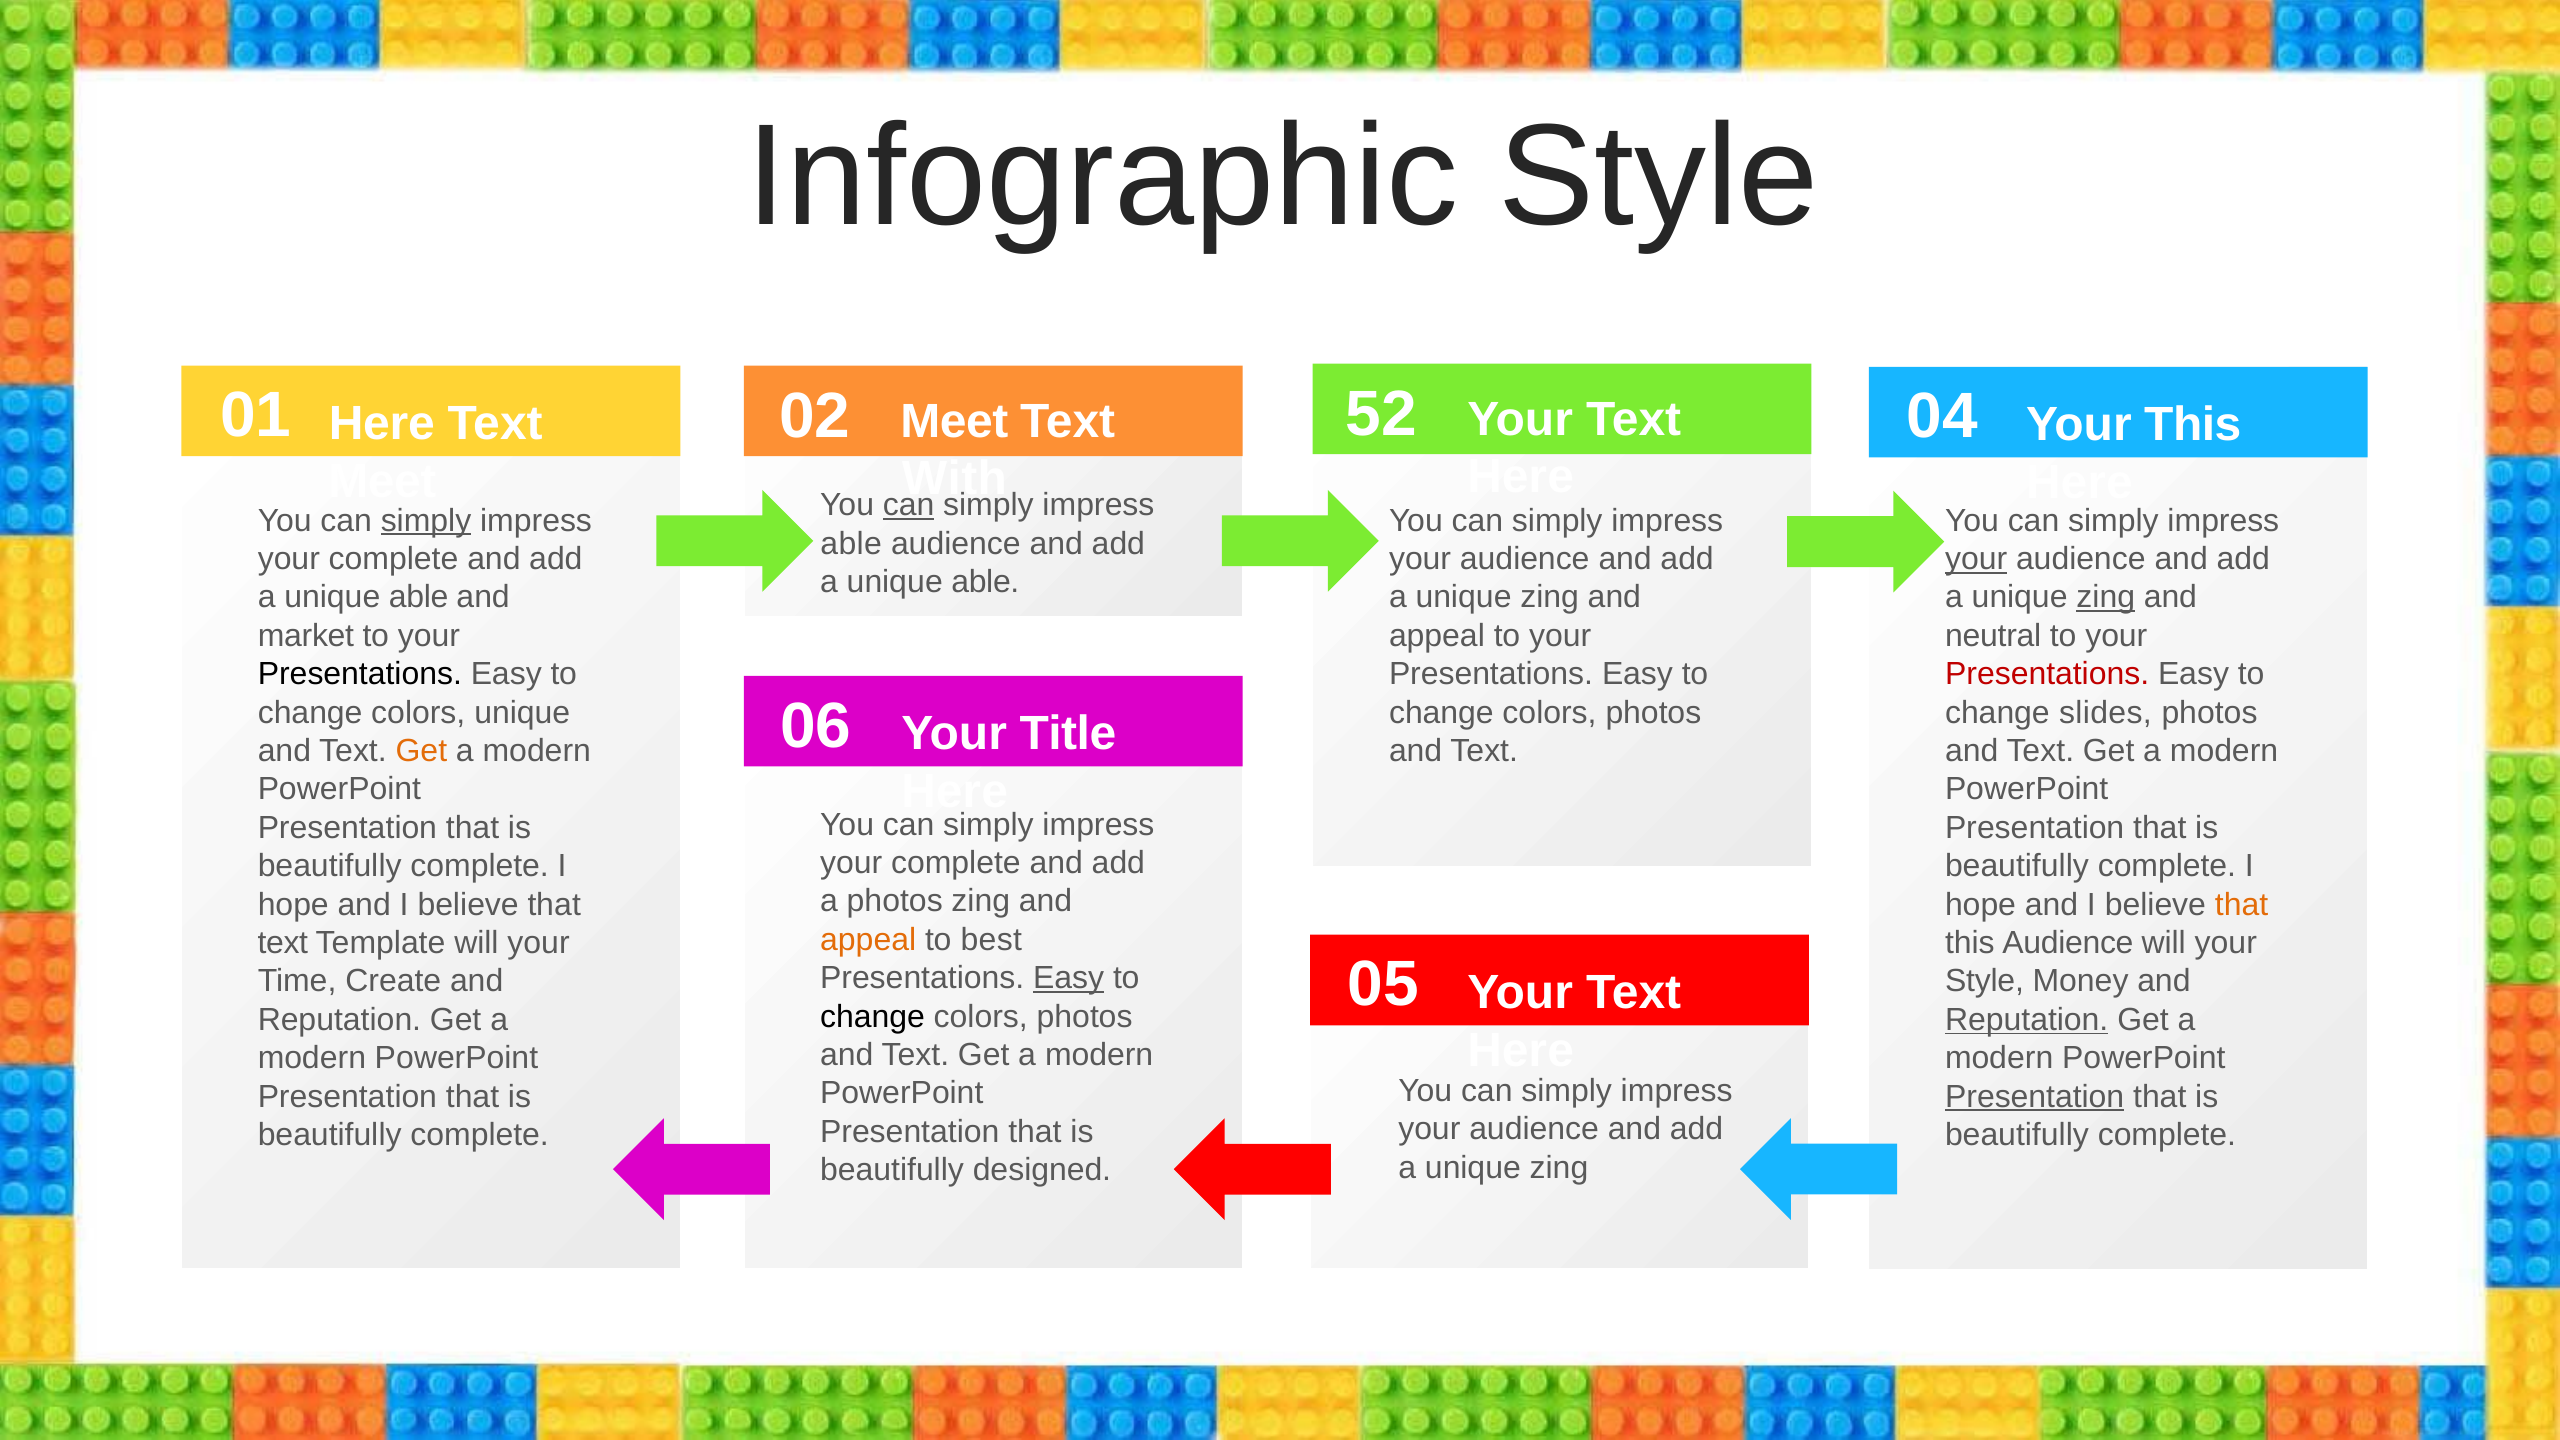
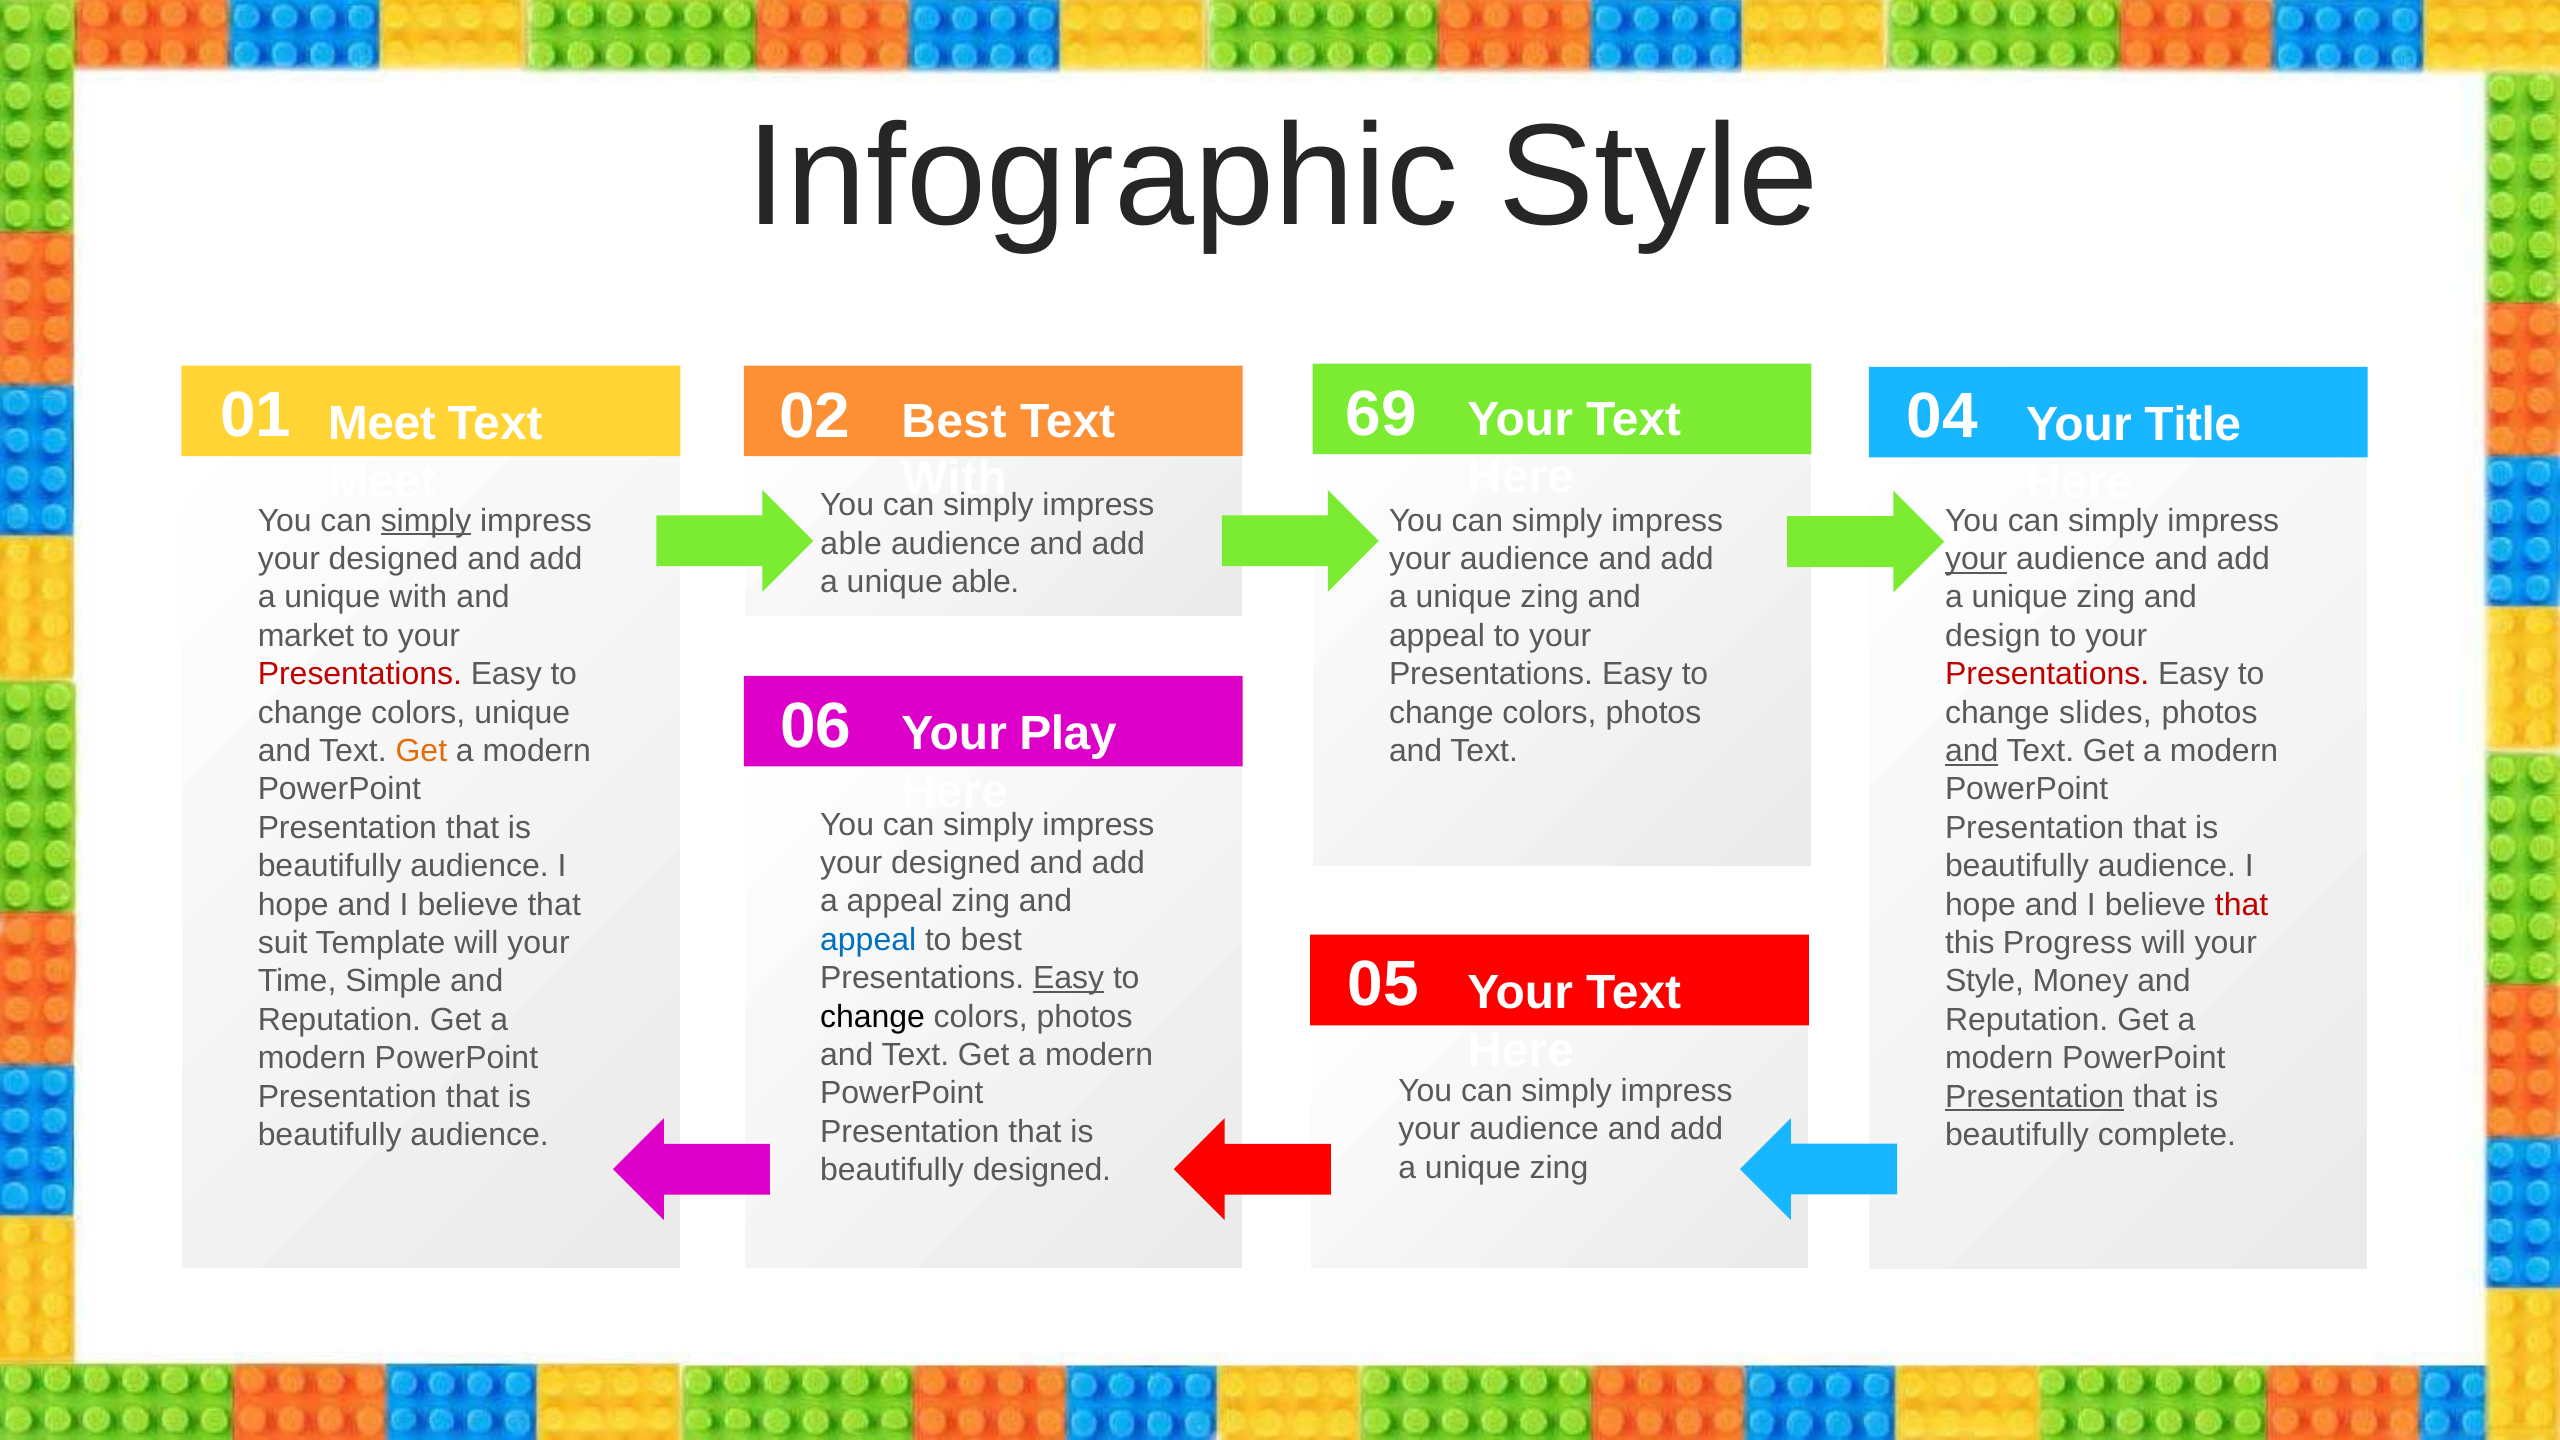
52: 52 -> 69
Your This: This -> Title
Meet at (954, 422): Meet -> Best
Here at (382, 424): Here -> Meet
can at (909, 505) underline: present -> none
complete at (394, 559): complete -> designed
able at (419, 597): able -> with
zing at (2106, 597) underline: present -> none
neutral: neutral -> design
Presentations at (360, 674) colour: black -> red
Title: Title -> Play
and at (1972, 751) underline: none -> present
complete at (956, 863): complete -> designed
complete at (480, 866): complete -> audience
complete at (2167, 866): complete -> audience
a photos: photos -> appeal
that at (2242, 905) colour: orange -> red
appeal at (868, 940) colour: orange -> blue
text at (283, 943): text -> suit
this Audience: Audience -> Progress
Create: Create -> Simple
Reputation at (2027, 1020) underline: present -> none
complete at (480, 1135): complete -> audience
